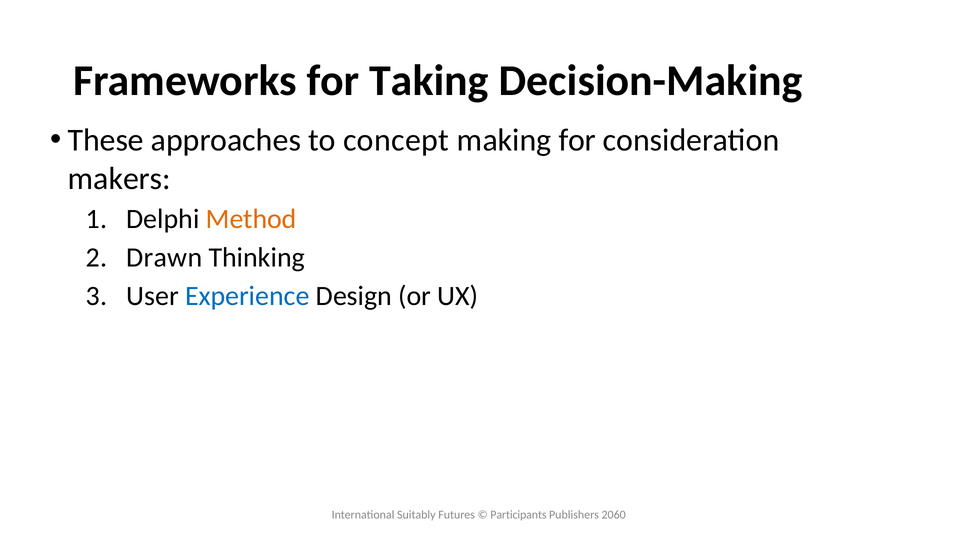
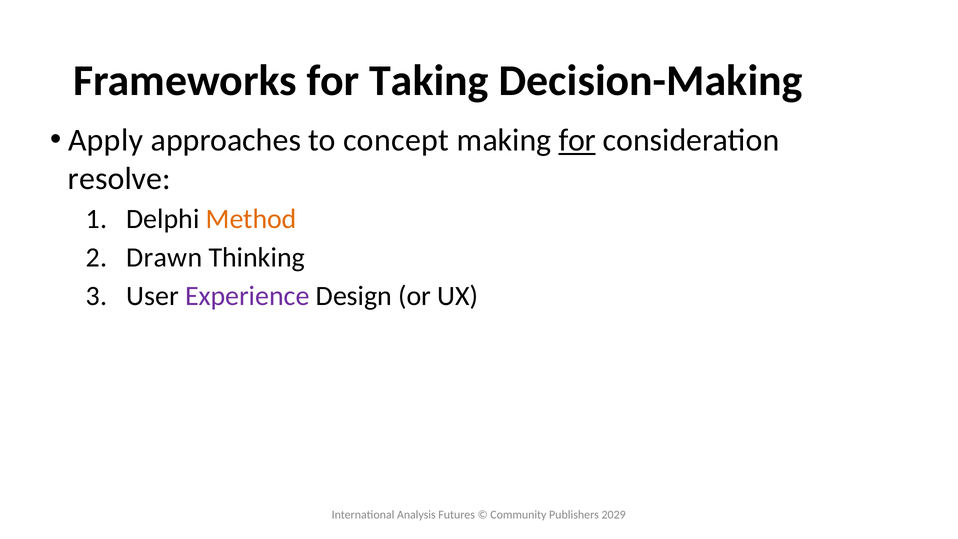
These: These -> Apply
for at (577, 140) underline: none -> present
makers: makers -> resolve
Experience colour: blue -> purple
Suitably: Suitably -> Analysis
Participants: Participants -> Community
2060: 2060 -> 2029
